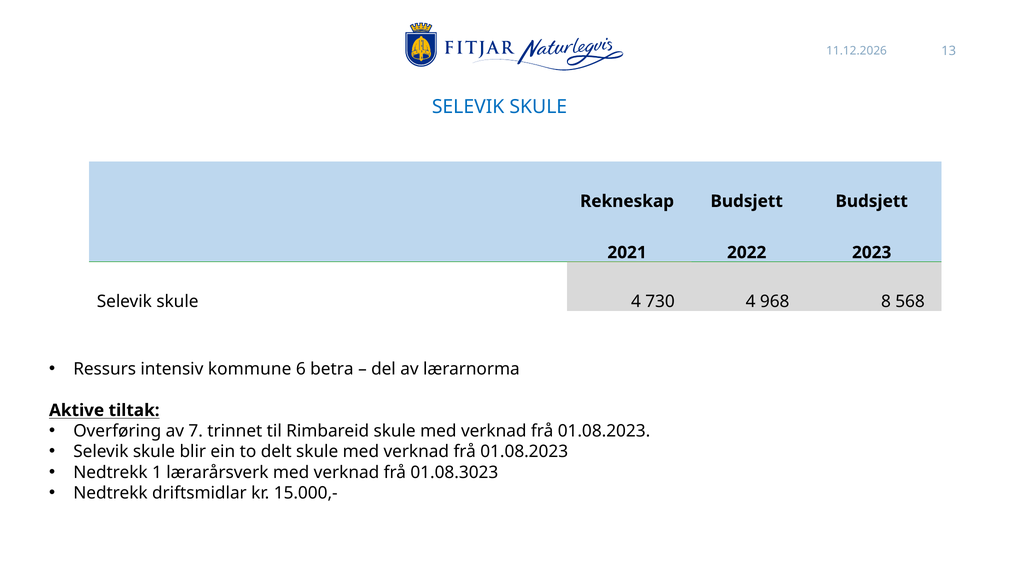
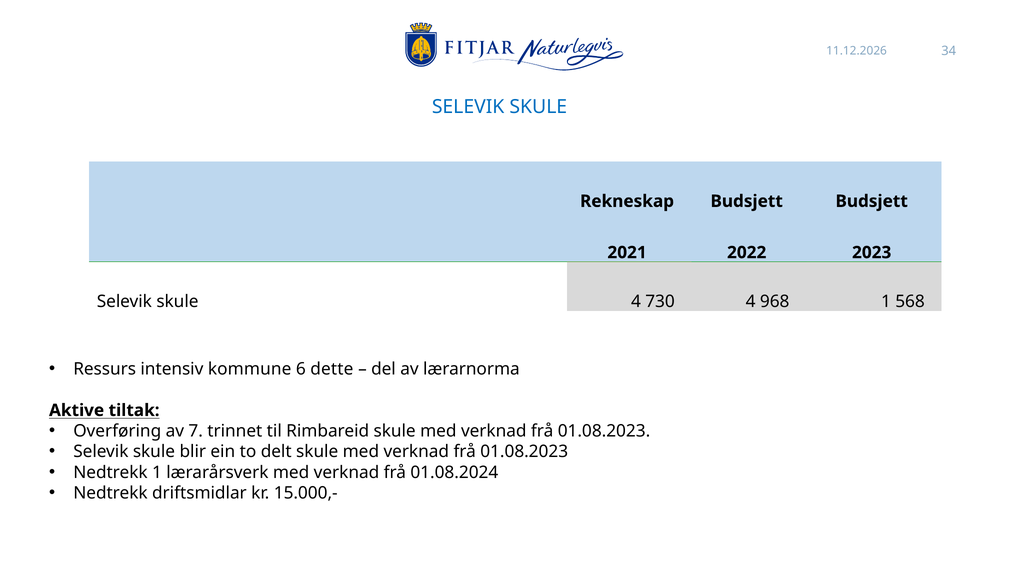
13: 13 -> 34
968 8: 8 -> 1
betra: betra -> dette
01.08.3023: 01.08.3023 -> 01.08.2024
